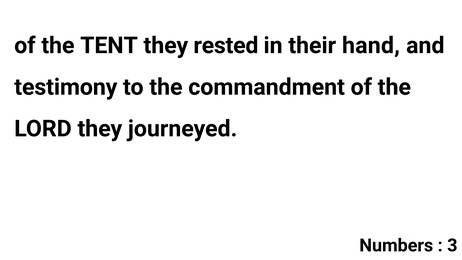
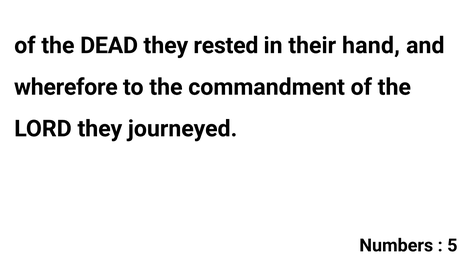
TENT: TENT -> DEAD
testimony: testimony -> wherefore
3: 3 -> 5
